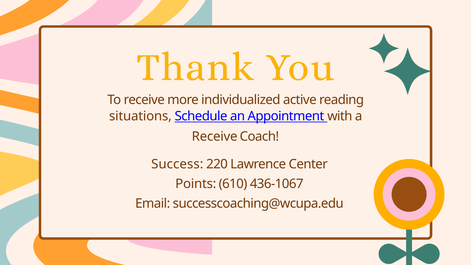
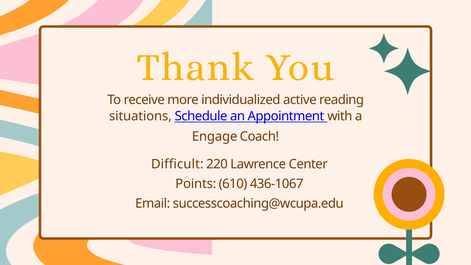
Receive at (215, 136): Receive -> Engage
Success: Success -> Difficult
